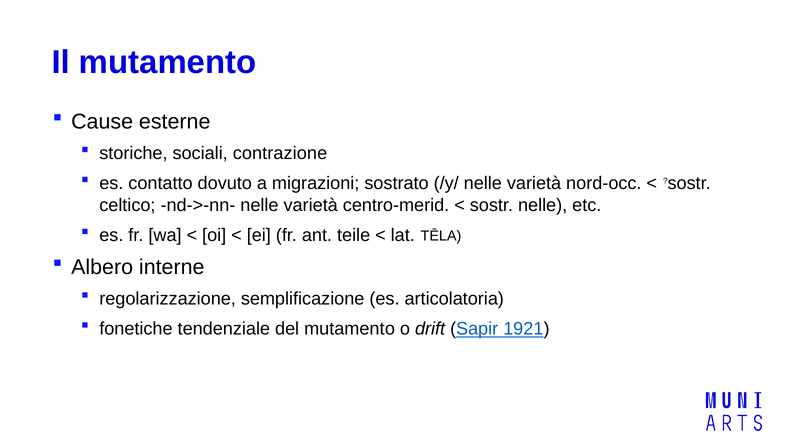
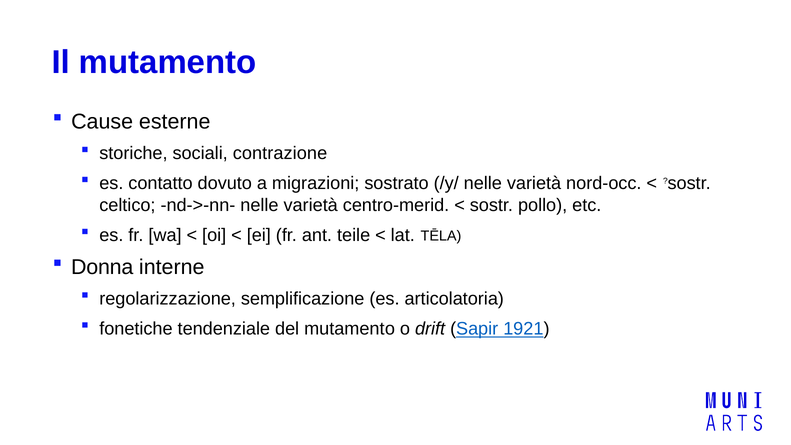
sostr nelle: nelle -> pollo
Albero: Albero -> Donna
